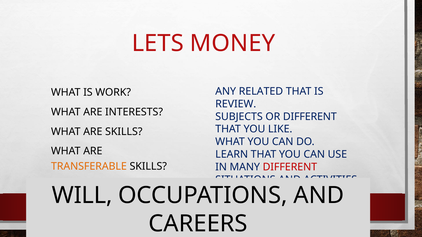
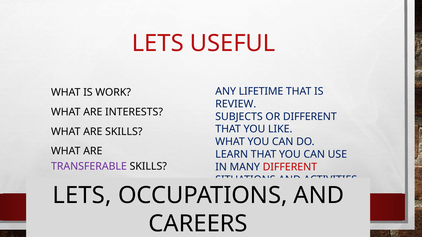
MONEY: MONEY -> USEFUL
RELATED: RELATED -> LIFETIME
TRANSFERABLE colour: orange -> purple
WILL at (82, 196): WILL -> LETS
